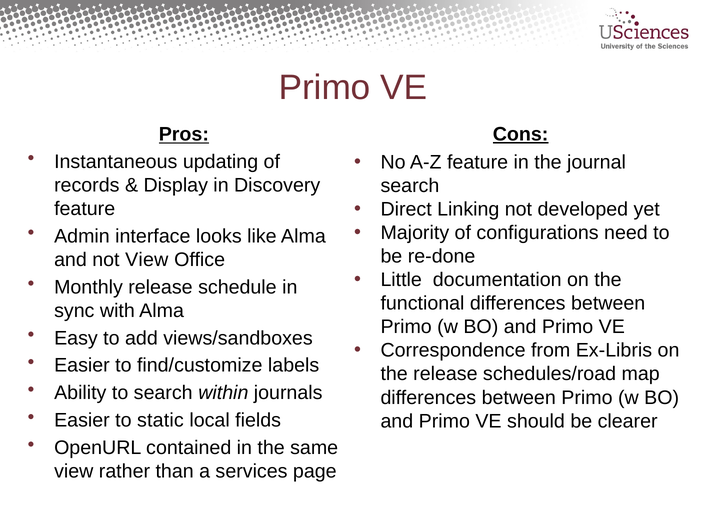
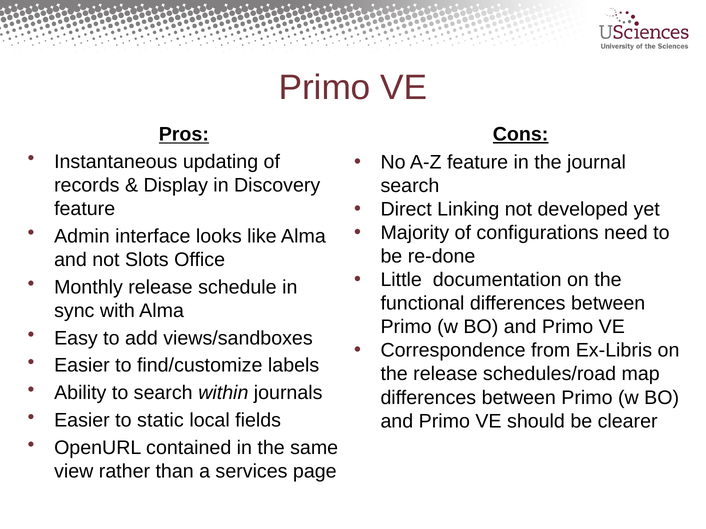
not View: View -> Slots
